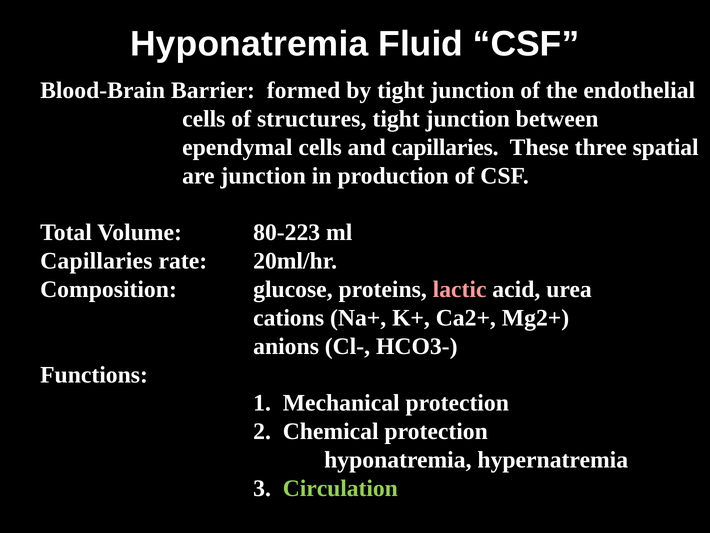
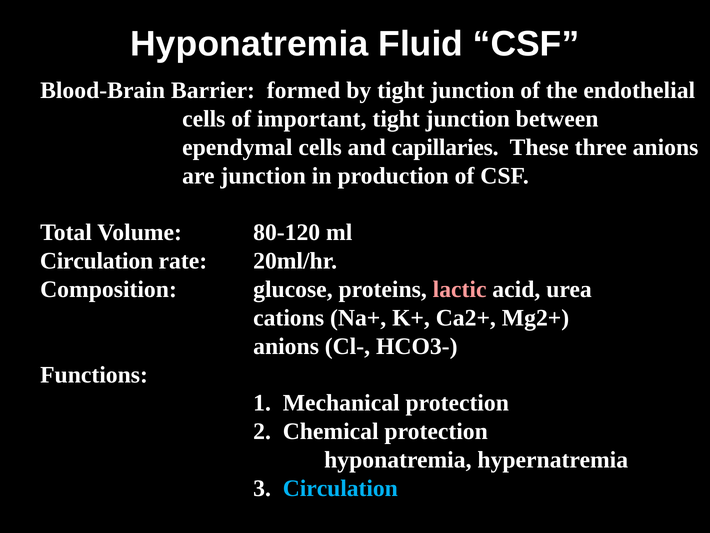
structures: structures -> important
three spatial: spatial -> anions
80-223: 80-223 -> 80-120
Capillaries at (96, 261): Capillaries -> Circulation
Circulation at (340, 488) colour: light green -> light blue
